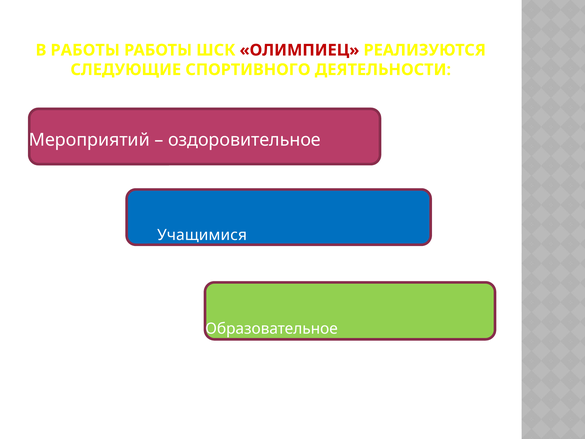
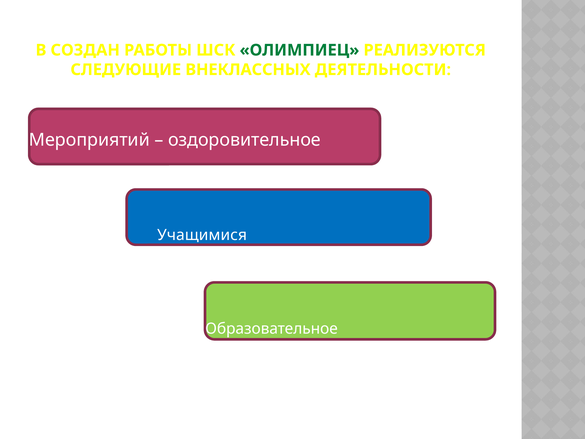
В РАБОТЫ: РАБОТЫ -> СОЗДАН
ОЛИМПИЕЦ colour: red -> green
СПОРТИВНОГО: СПОРТИВНОГО -> ВНЕКЛАССНЫХ
